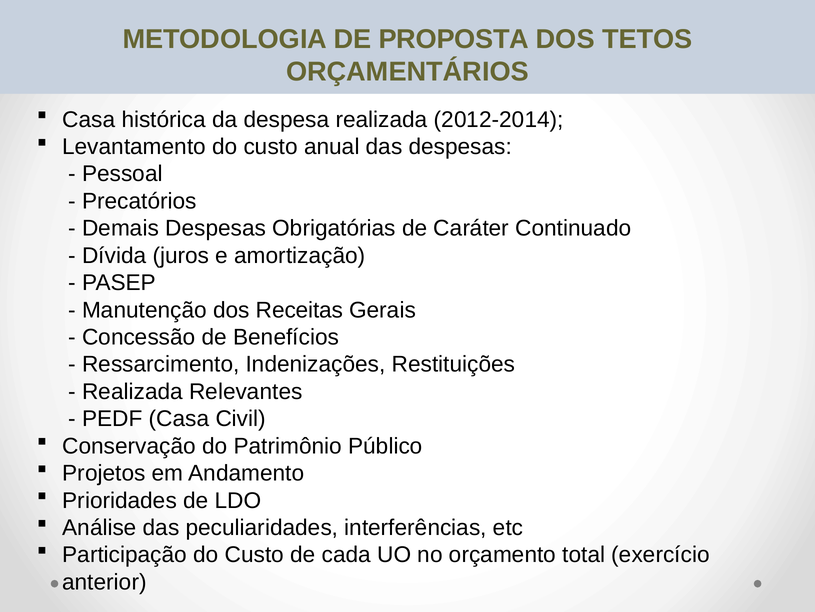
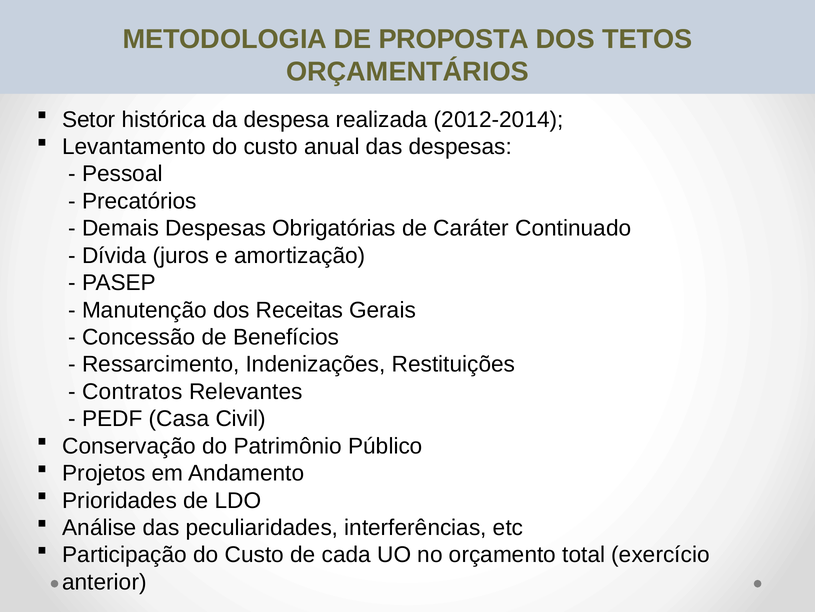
Casa at (89, 119): Casa -> Setor
Realizada at (132, 391): Realizada -> Contratos
